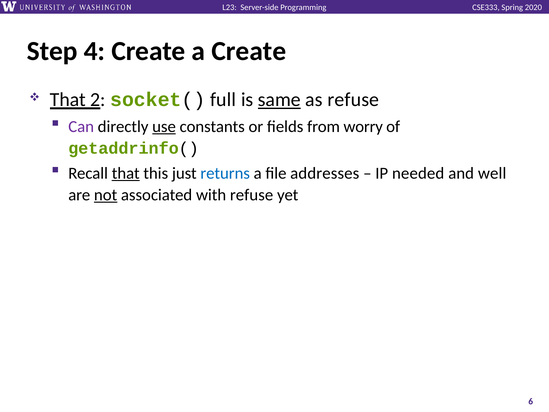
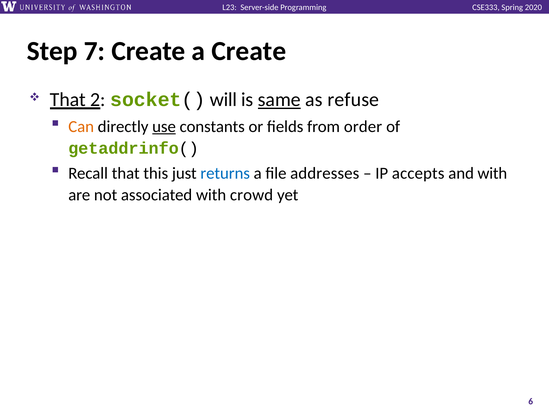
4: 4 -> 7
full: full -> will
Can colour: purple -> orange
worry: worry -> order
that at (126, 173) underline: present -> none
needed: needed -> accepts
and well: well -> with
not underline: present -> none
with refuse: refuse -> crowd
